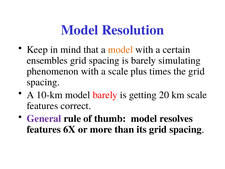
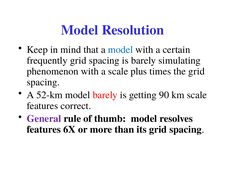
model at (120, 50) colour: orange -> blue
ensembles: ensembles -> frequently
10-km: 10-km -> 52-km
20: 20 -> 90
